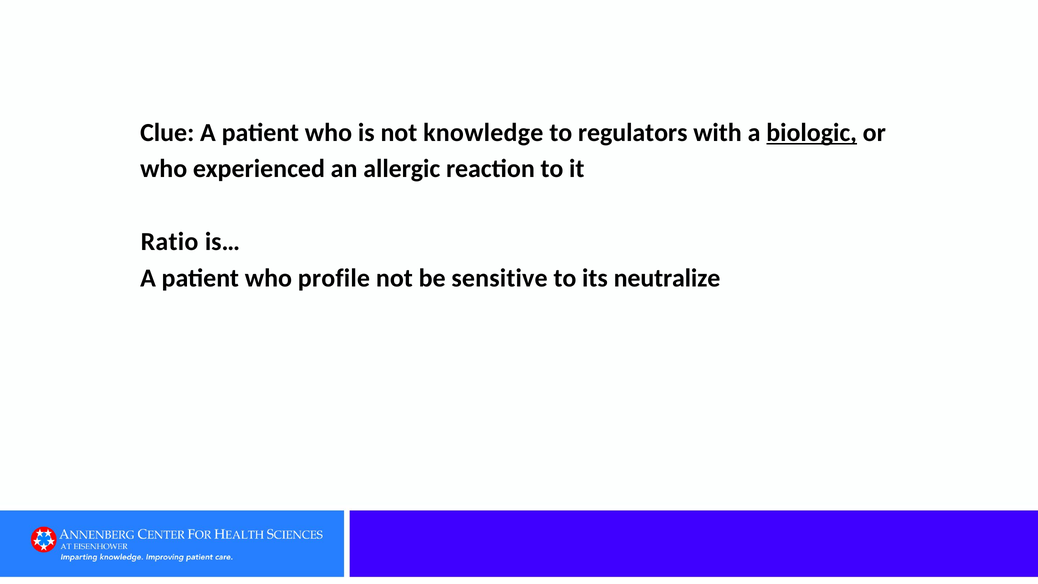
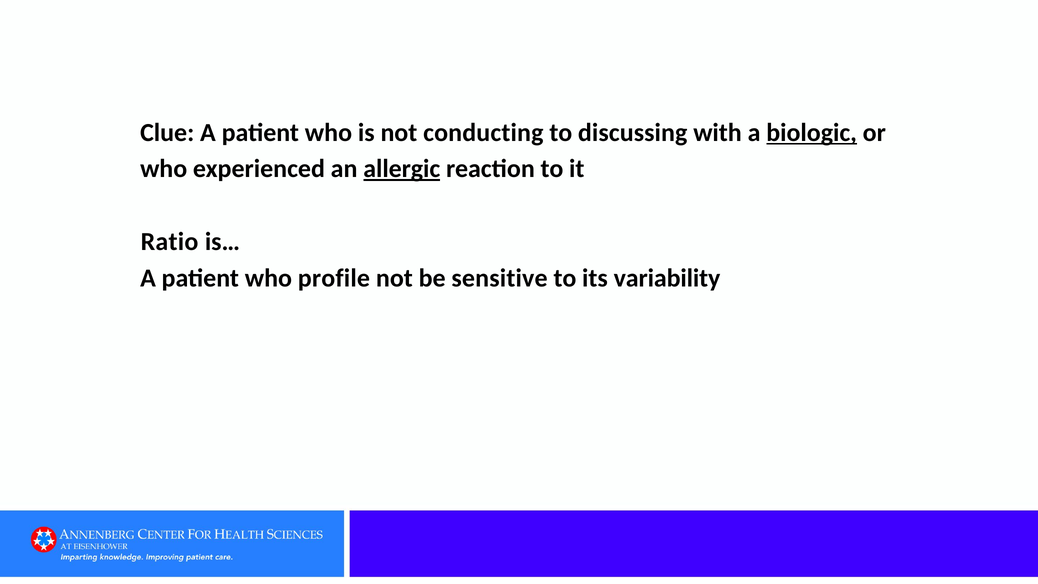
knowledge: knowledge -> conducting
regulators: regulators -> discussing
allergic underline: none -> present
neutralize: neutralize -> variability
